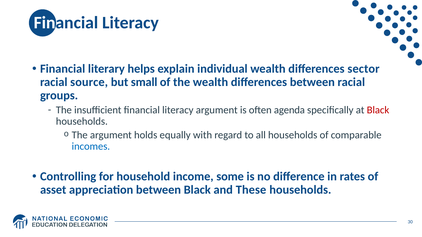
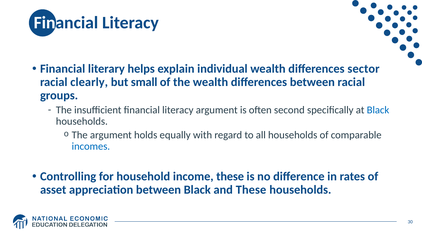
source: source -> clearly
agenda: agenda -> second
Black at (378, 110) colour: red -> blue
income some: some -> these
